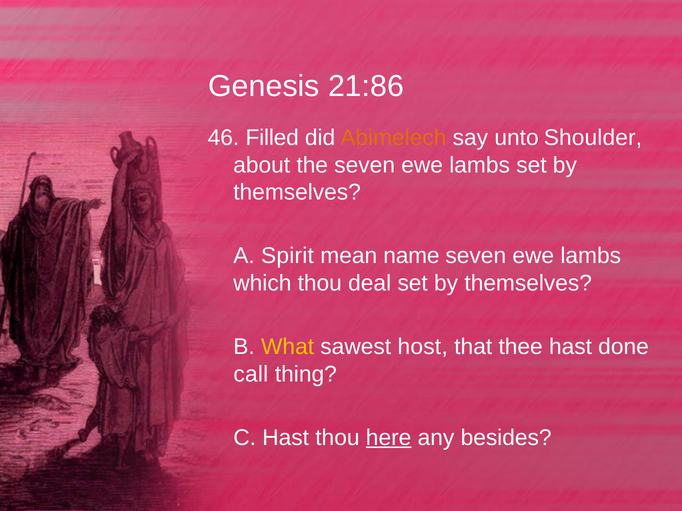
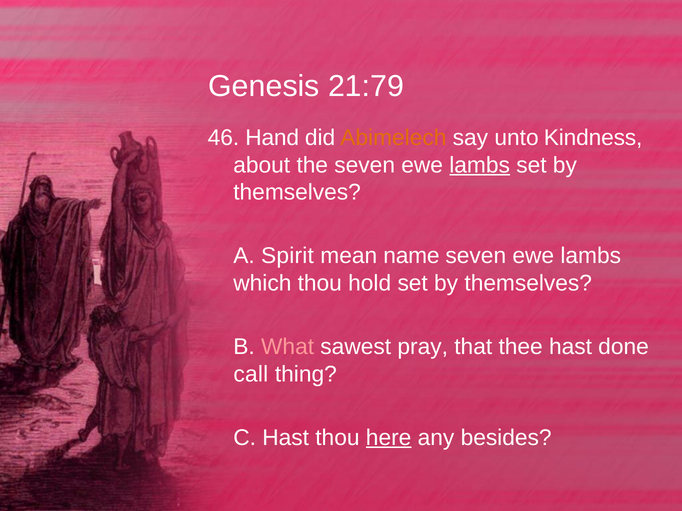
21:86: 21:86 -> 21:79
Filled: Filled -> Hand
Shoulder: Shoulder -> Kindness
lambs at (480, 165) underline: none -> present
deal: deal -> hold
What colour: yellow -> pink
host: host -> pray
